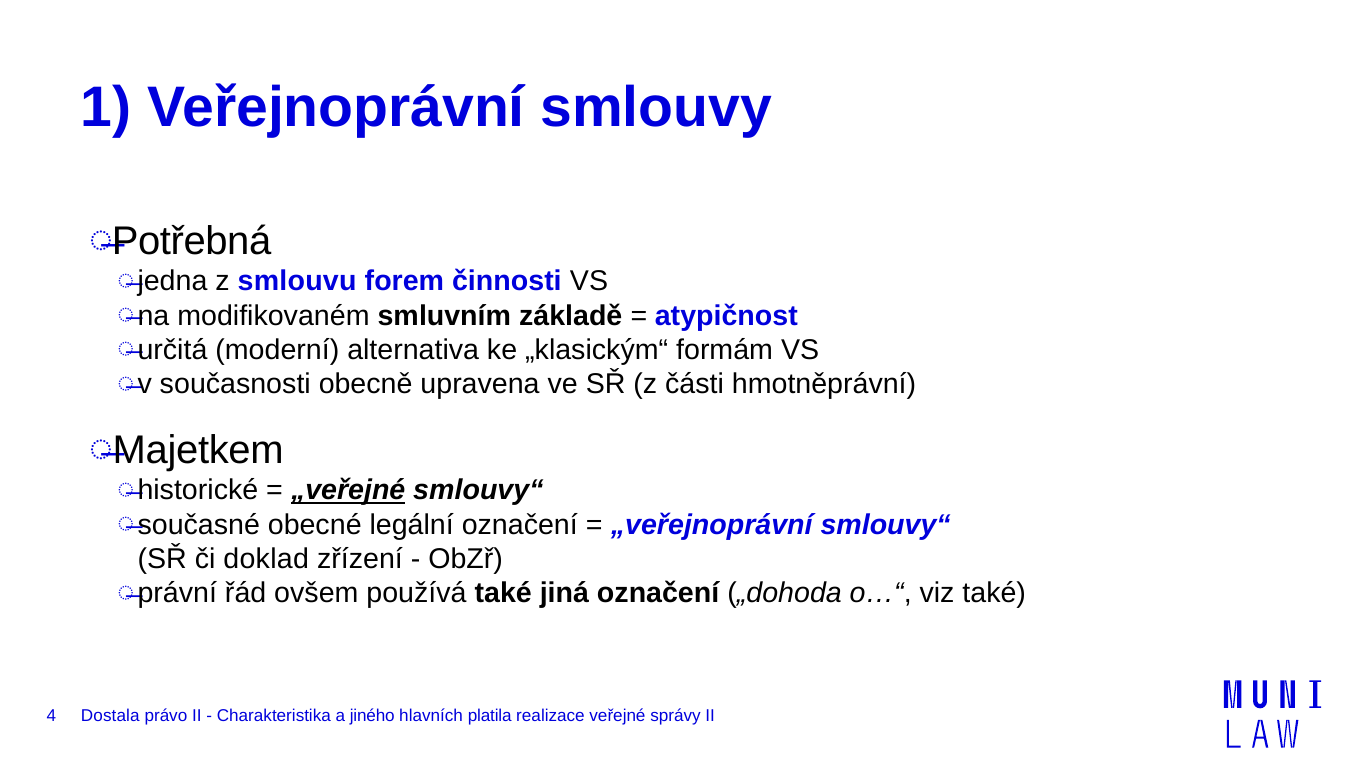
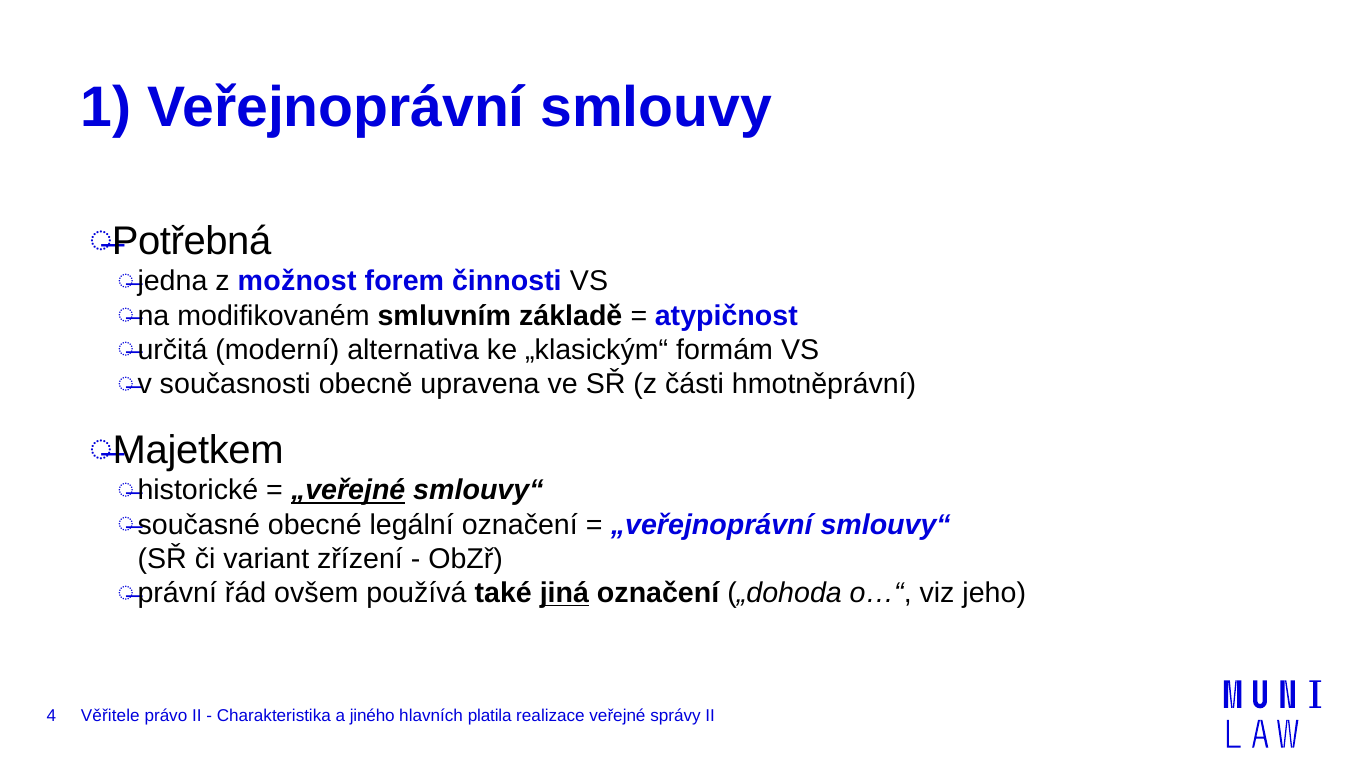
smlouvu: smlouvu -> možnost
doklad: doklad -> variant
jiná underline: none -> present
viz také: také -> jeho
Dostala: Dostala -> Věřitele
